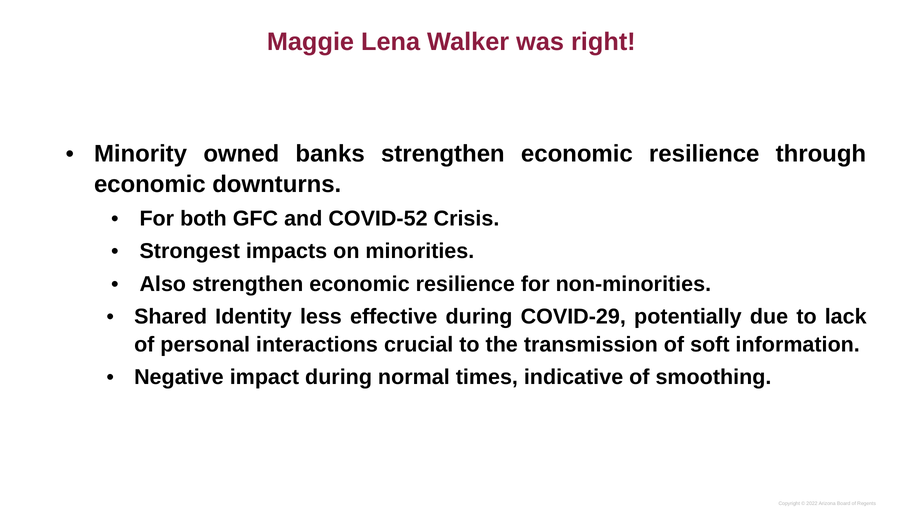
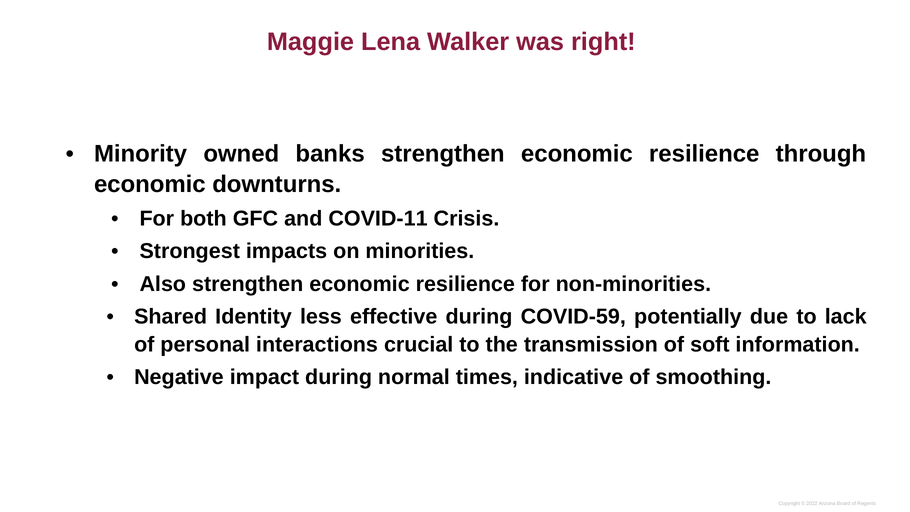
COVID-52: COVID-52 -> COVID-11
COVID-29: COVID-29 -> COVID-59
